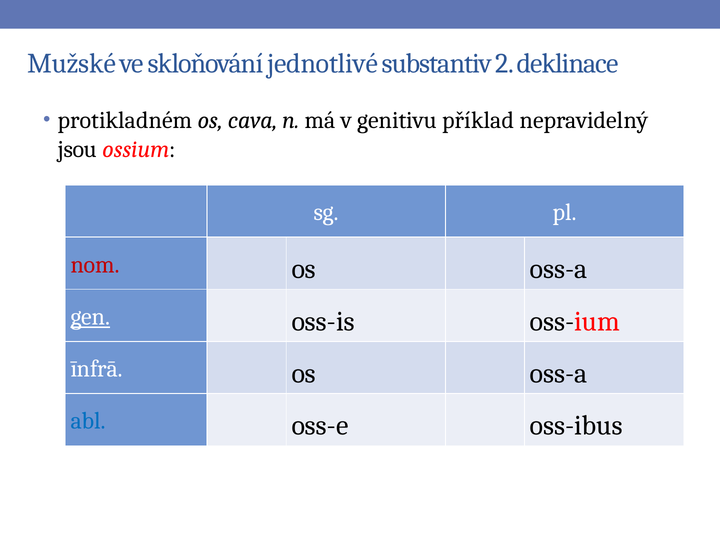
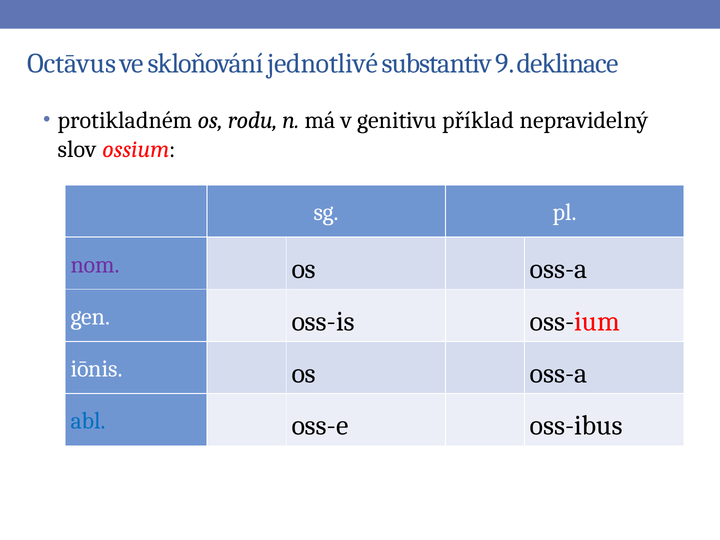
Mužské: Mužské -> Octāvus
2: 2 -> 9
cava: cava -> rodu
jsou: jsou -> slov
nom colour: red -> purple
gen underline: present -> none
īnfrā: īnfrā -> iōnis
